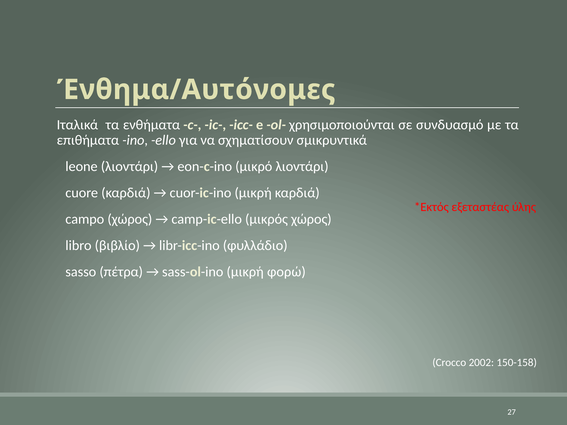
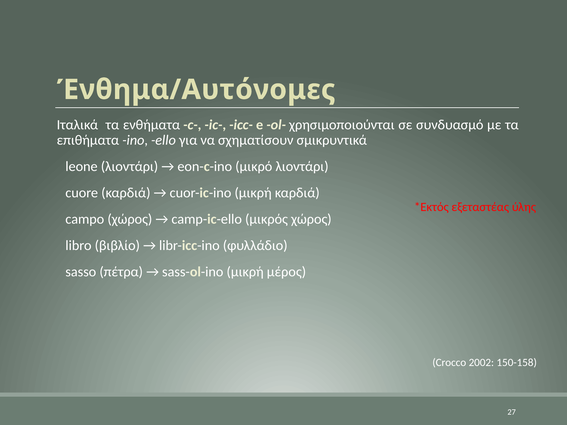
φορώ: φορώ -> μέρος
